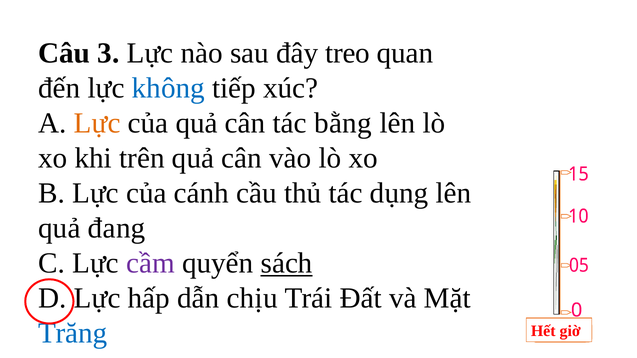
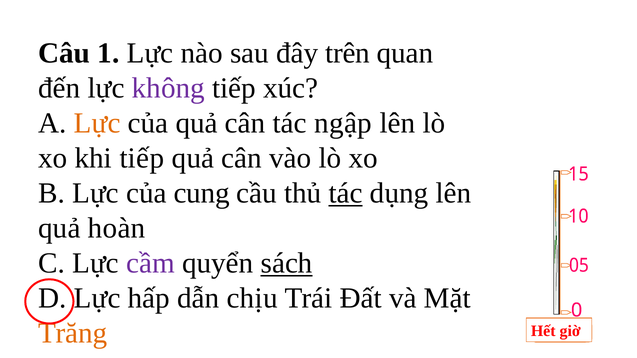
3: 3 -> 1
treo: treo -> trên
không colour: blue -> purple
bằng: bằng -> ngập
khi trên: trên -> tiếp
cánh: cánh -> cung
tác at (346, 193) underline: none -> present
đang: đang -> hoàn
Trăng colour: blue -> orange
